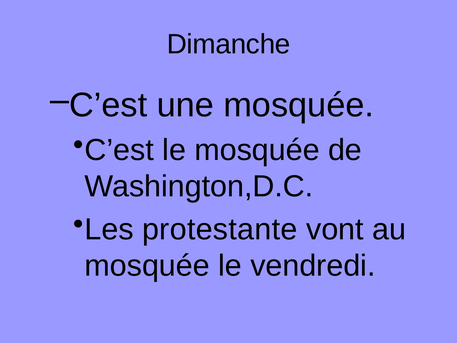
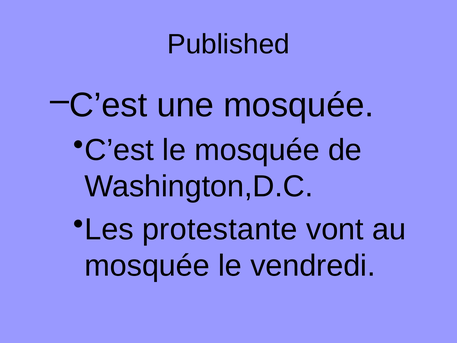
Dimanche: Dimanche -> Published
